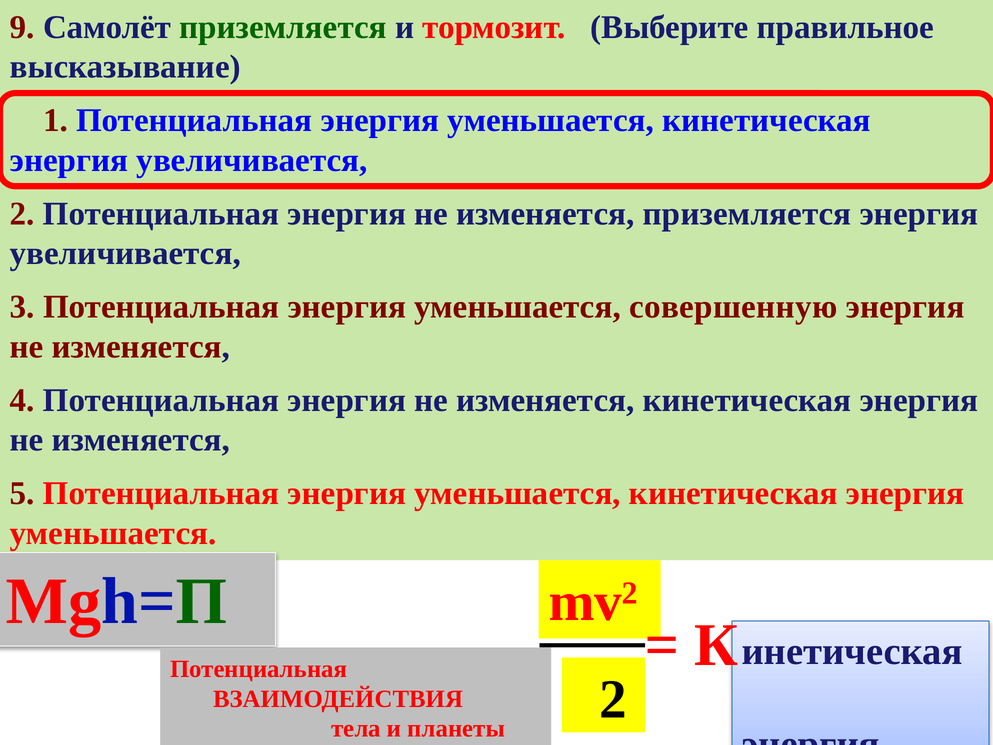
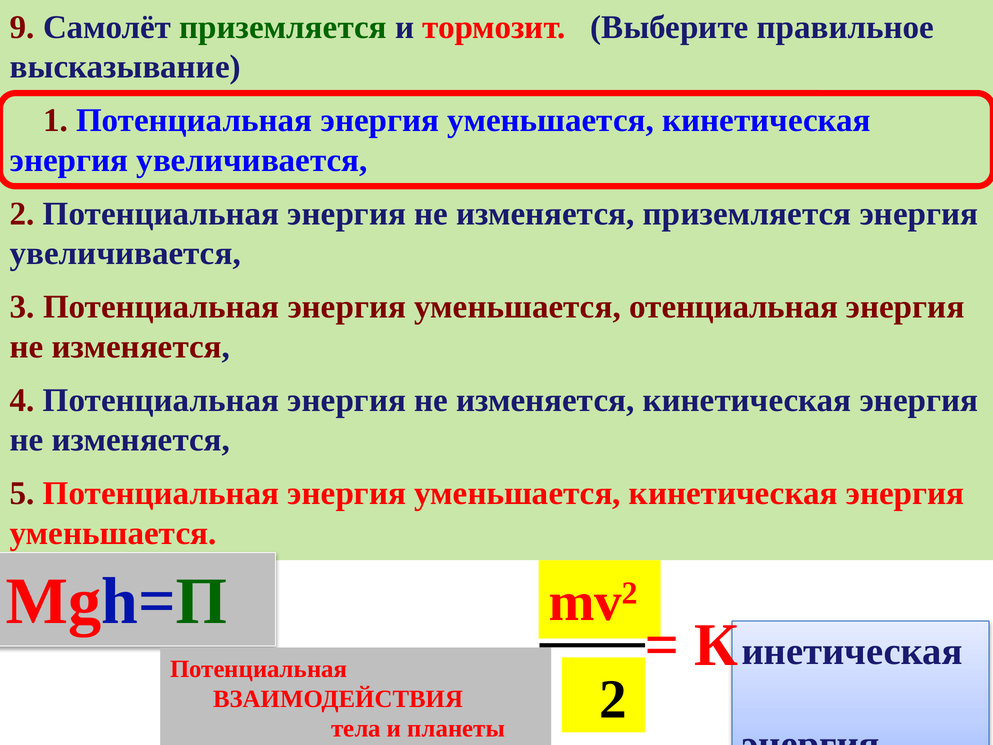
совершенную: совершенную -> отенциальная
